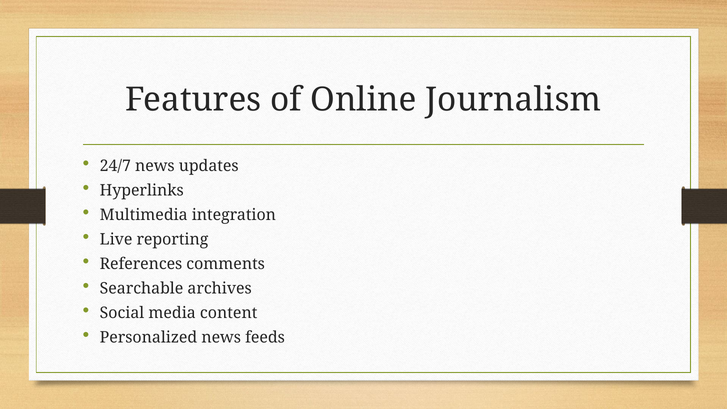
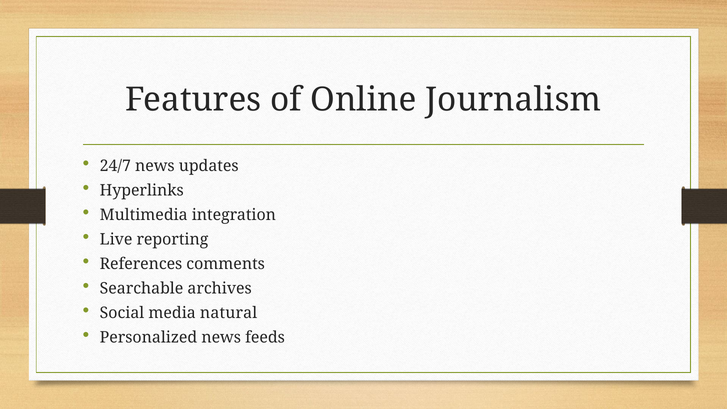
content: content -> natural
